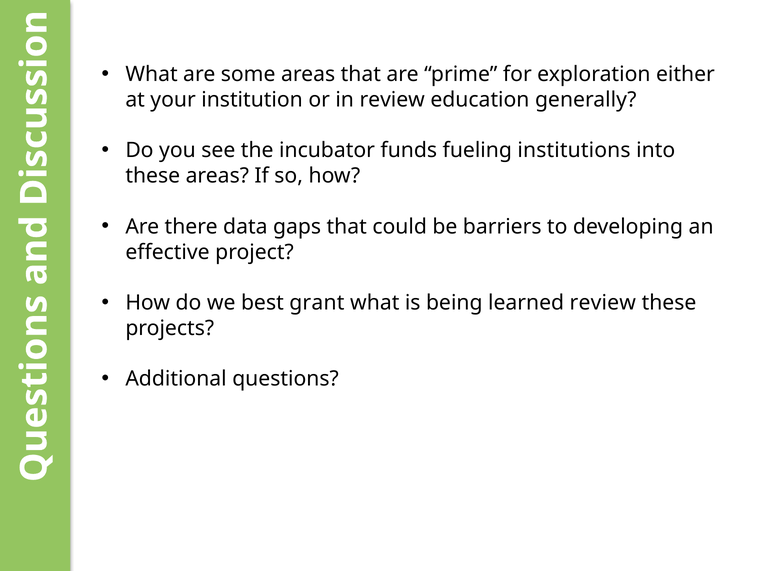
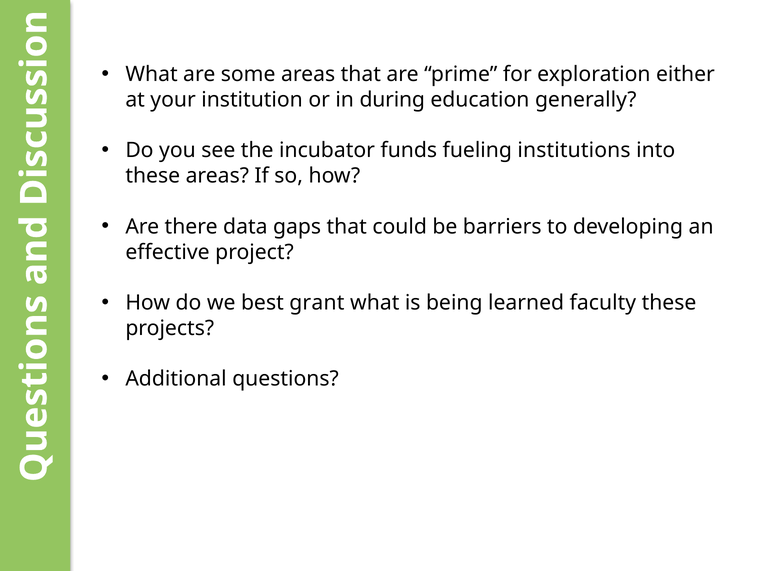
in review: review -> during
learned review: review -> faculty
